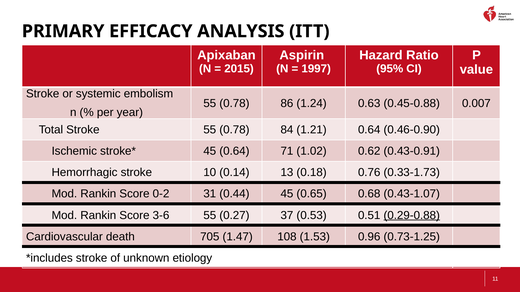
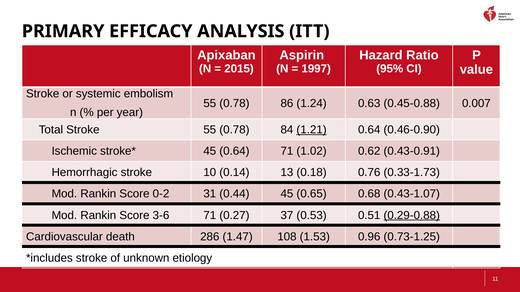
1.21 underline: none -> present
3-6 55: 55 -> 71
705: 705 -> 286
